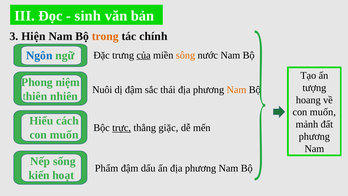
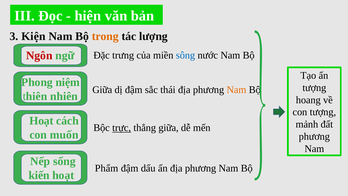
sinh: sinh -> hiện
Hiện: Hiện -> Kiện
chính: chính -> lượng
Ngôn colour: blue -> red
của underline: present -> none
sông colour: orange -> blue
Nuôi at (102, 90): Nuôi -> Giữa
muốn at (323, 112): muốn -> tượng
Hiểu at (41, 121): Hiểu -> Hoạt
thẳng giặc: giặc -> giữa
